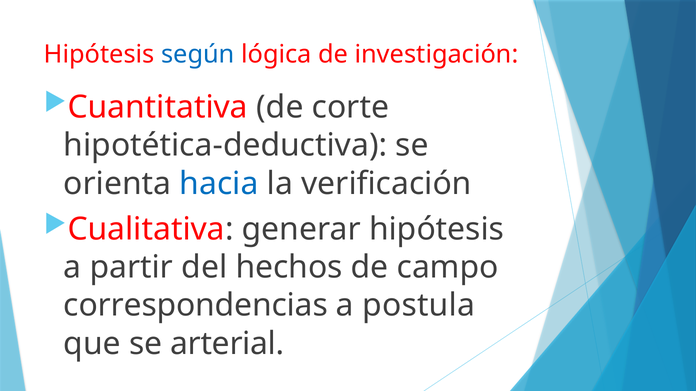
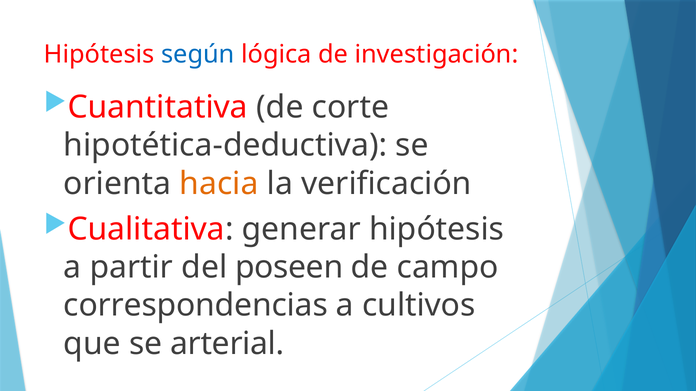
hacia colour: blue -> orange
hechos: hechos -> poseen
postula: postula -> cultivos
